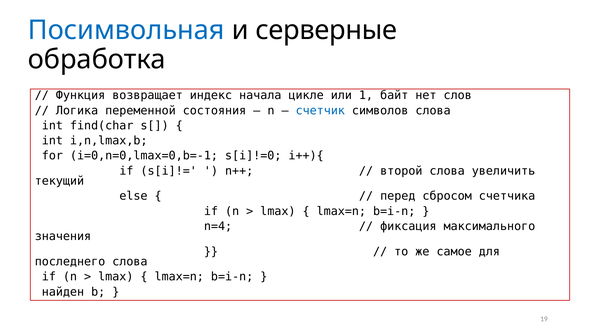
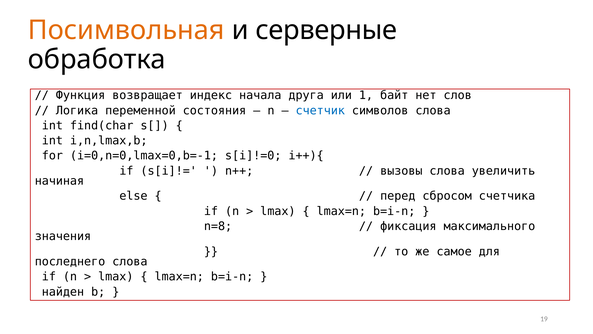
Посимвольная colour: blue -> orange
цикле: цикле -> друга
второй: второй -> вызовы
текущий: текущий -> начиная
n=4: n=4 -> n=8
